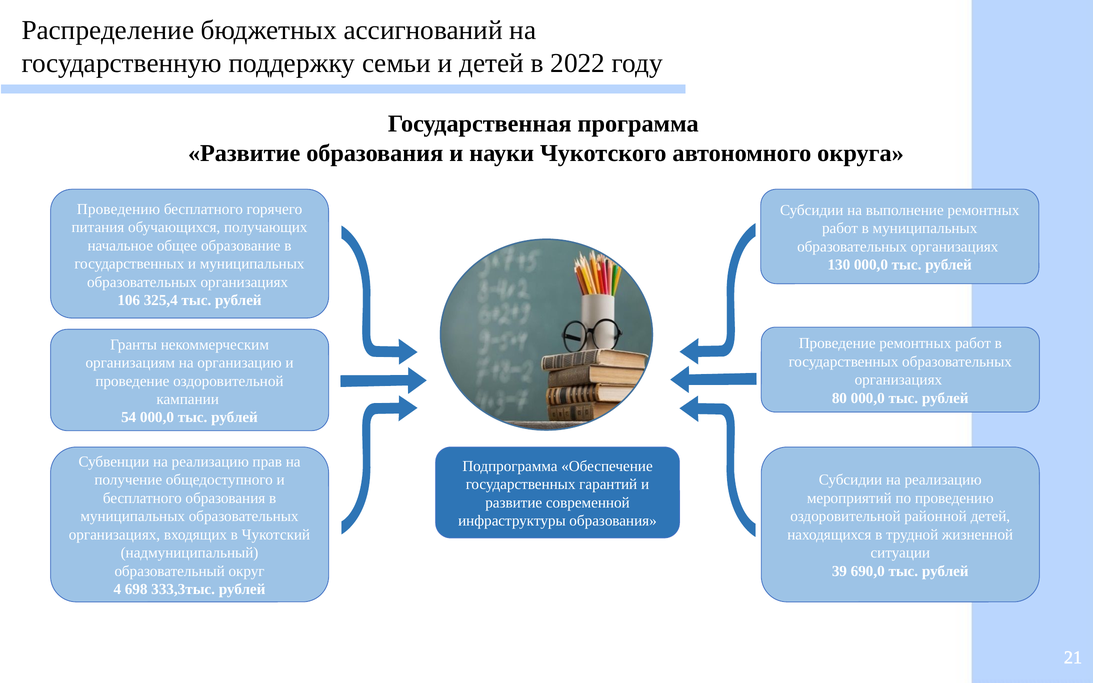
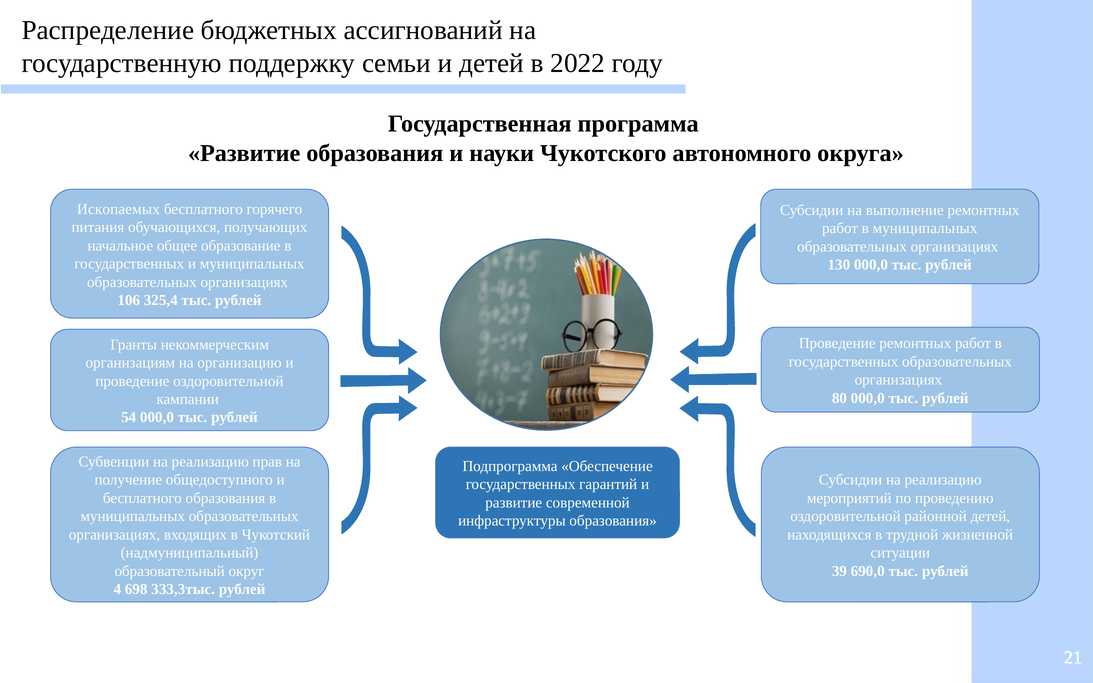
Проведению at (118, 209): Проведению -> Ископаемых
